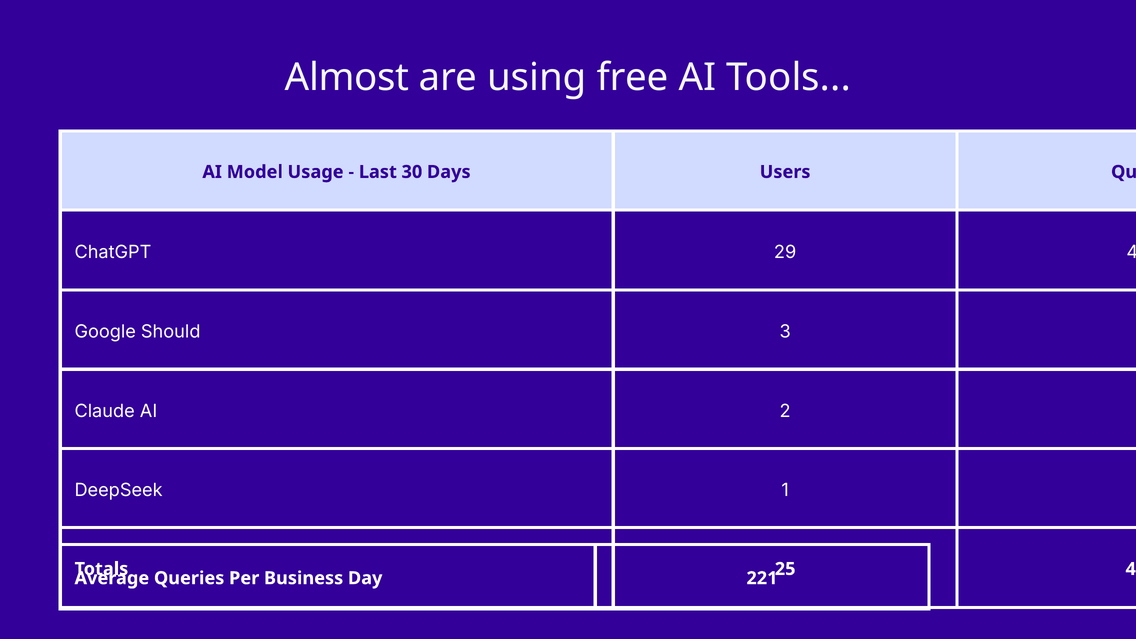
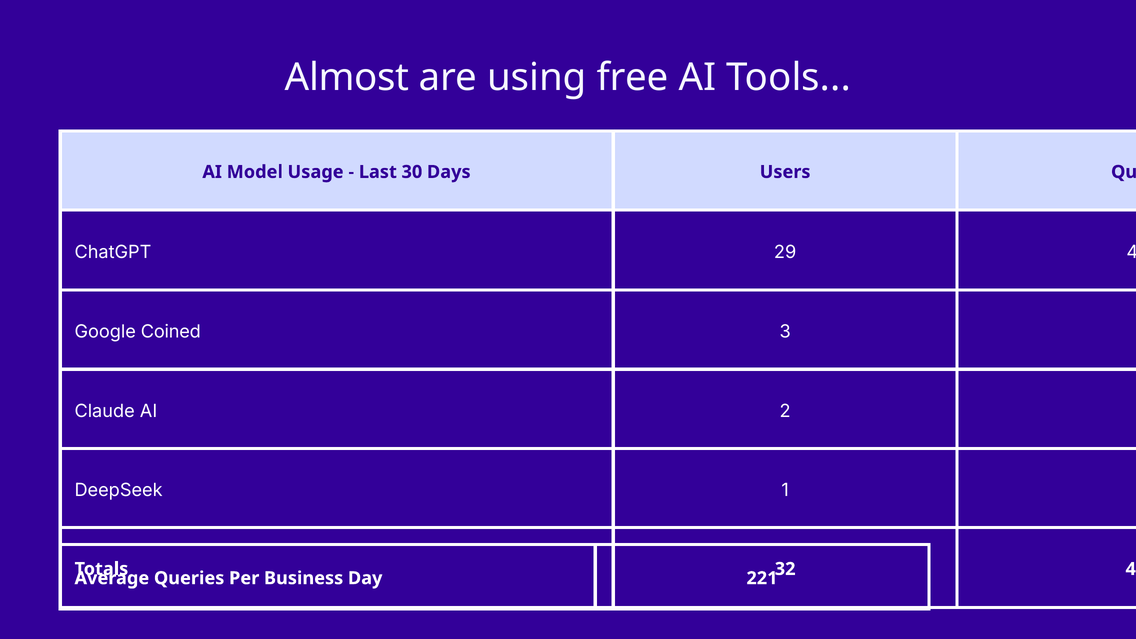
Should: Should -> Coined
25: 25 -> 32
